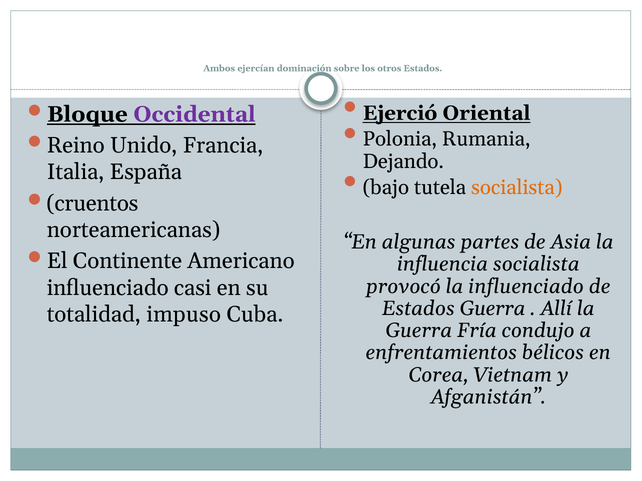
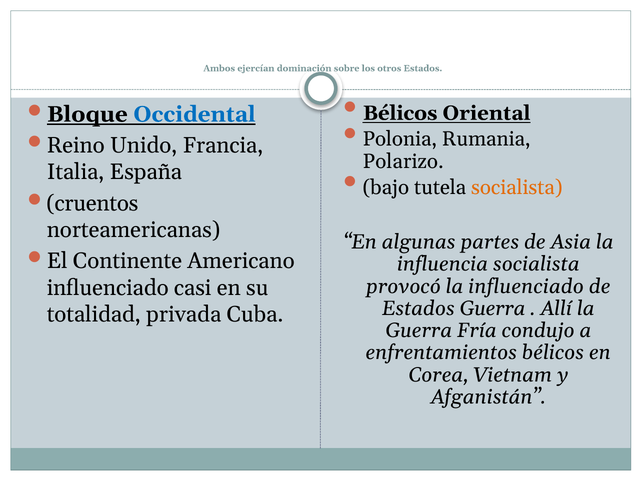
Ejerció at (400, 113): Ejerció -> Bélicos
Occidental colour: purple -> blue
Dejando: Dejando -> Polarizo
impuso: impuso -> privada
